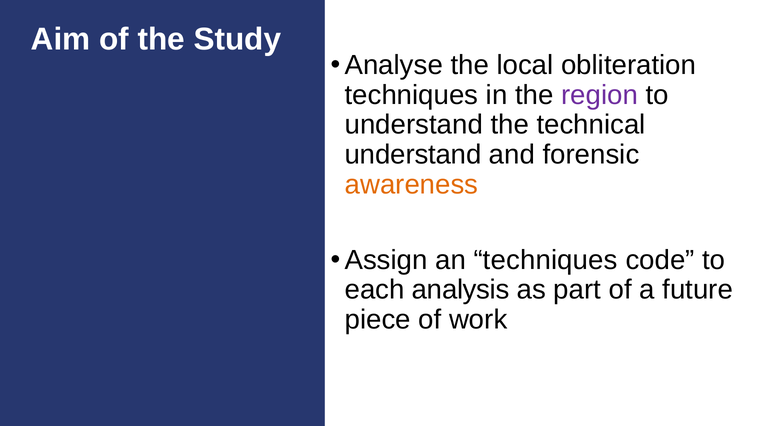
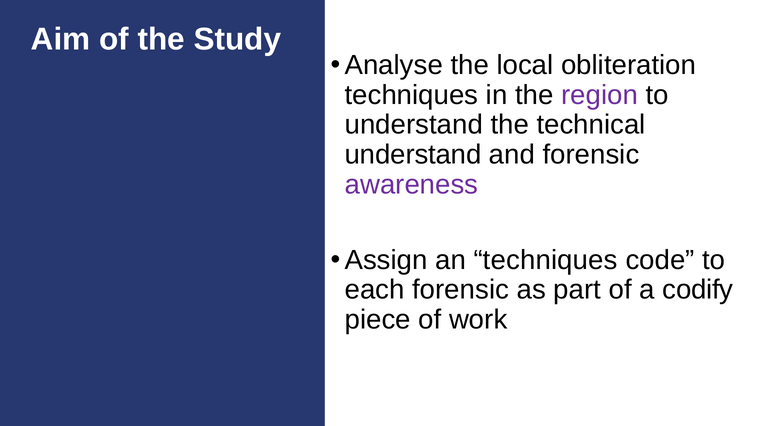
awareness colour: orange -> purple
each analysis: analysis -> forensic
future: future -> codify
